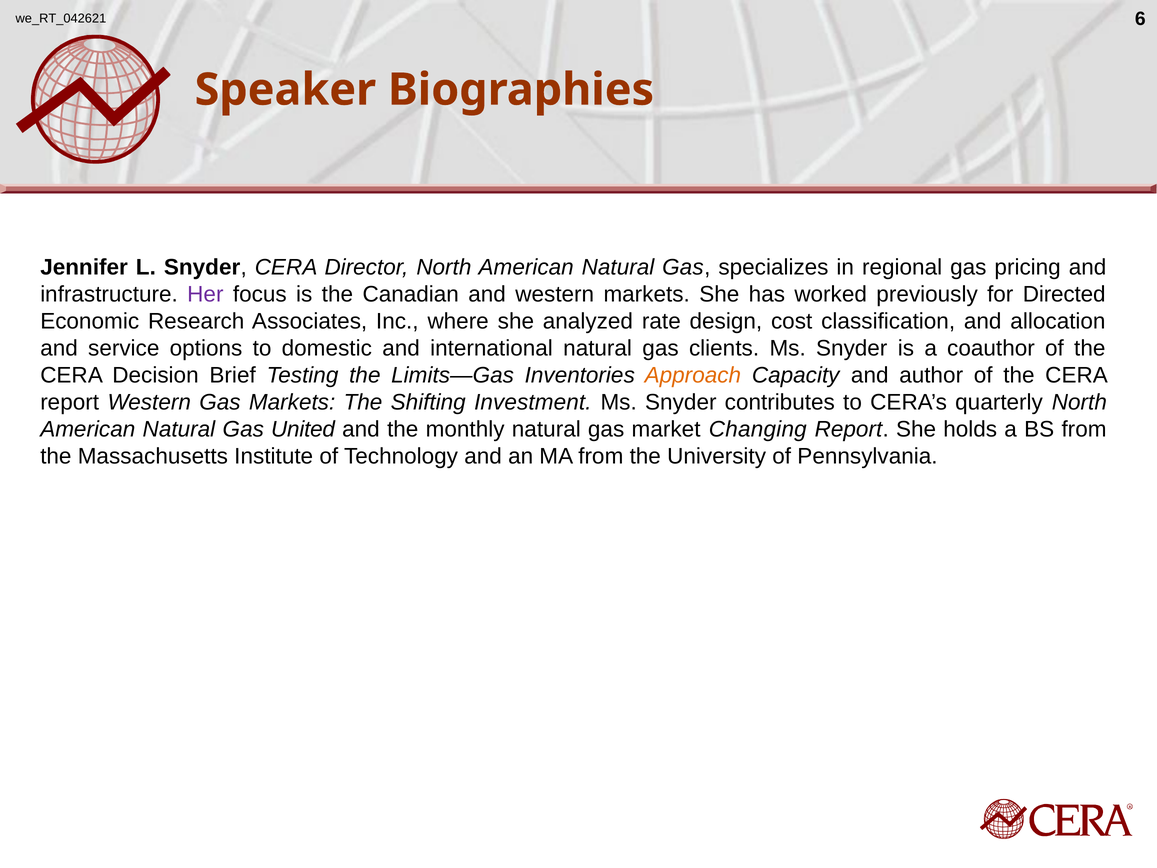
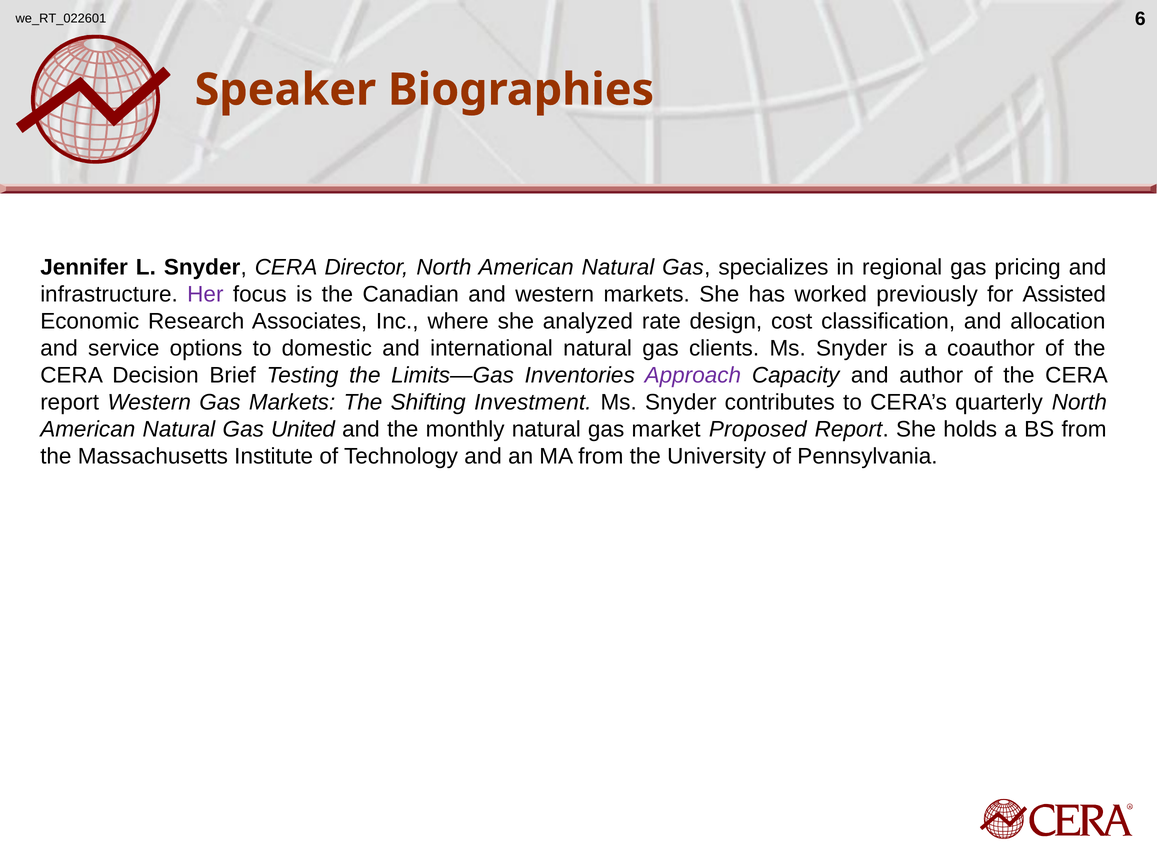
we_RT_042621: we_RT_042621 -> we_RT_022601
Directed: Directed -> Assisted
Approach colour: orange -> purple
Changing: Changing -> Proposed
